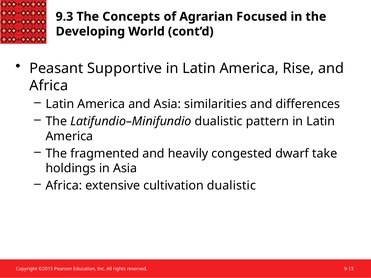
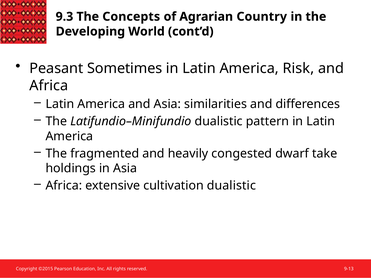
Focused: Focused -> Country
Supportive: Supportive -> Sometimes
Rise: Rise -> Risk
